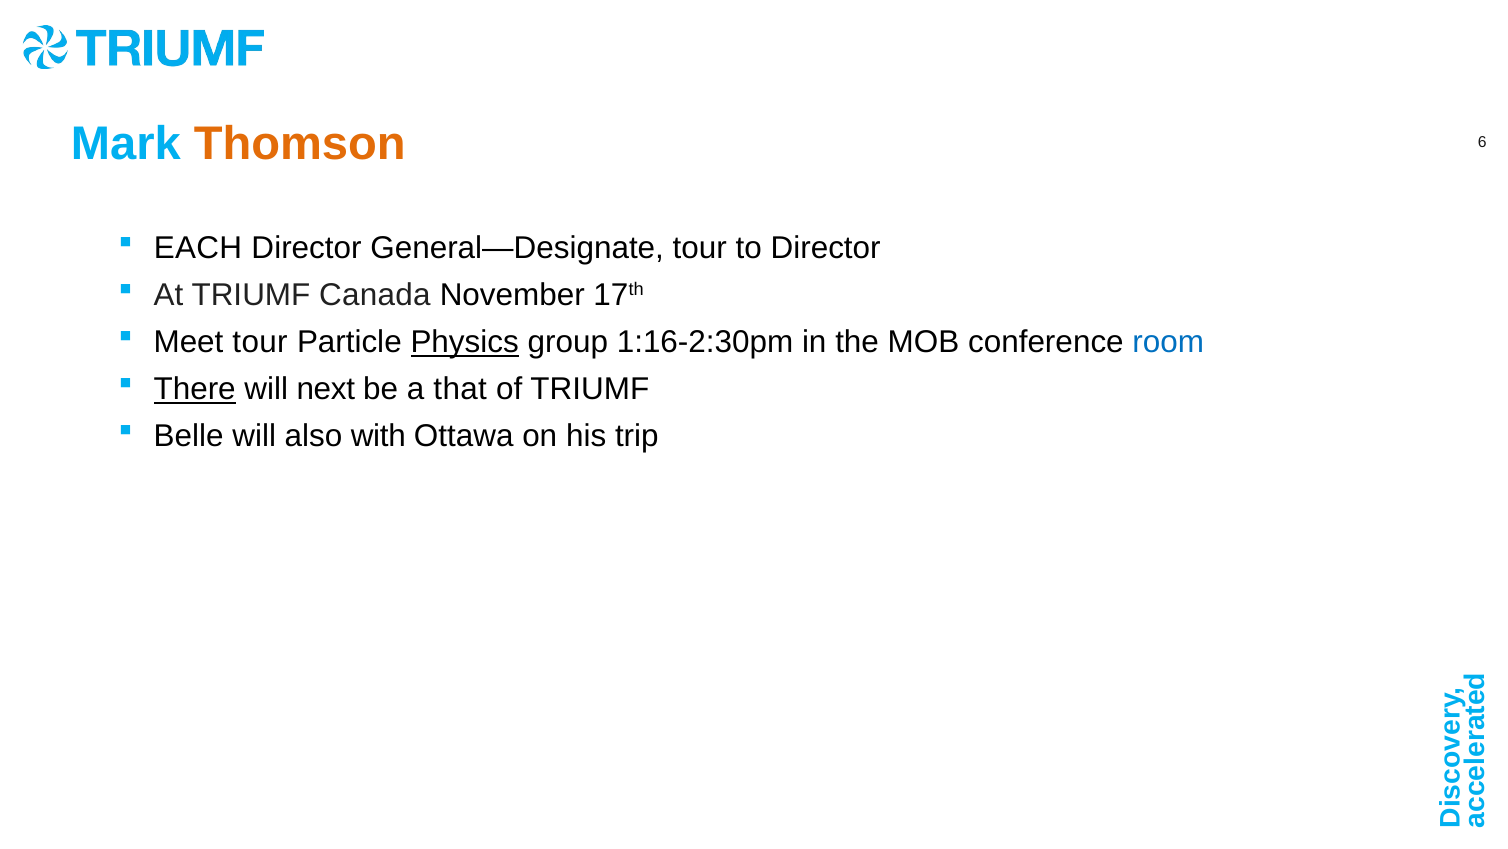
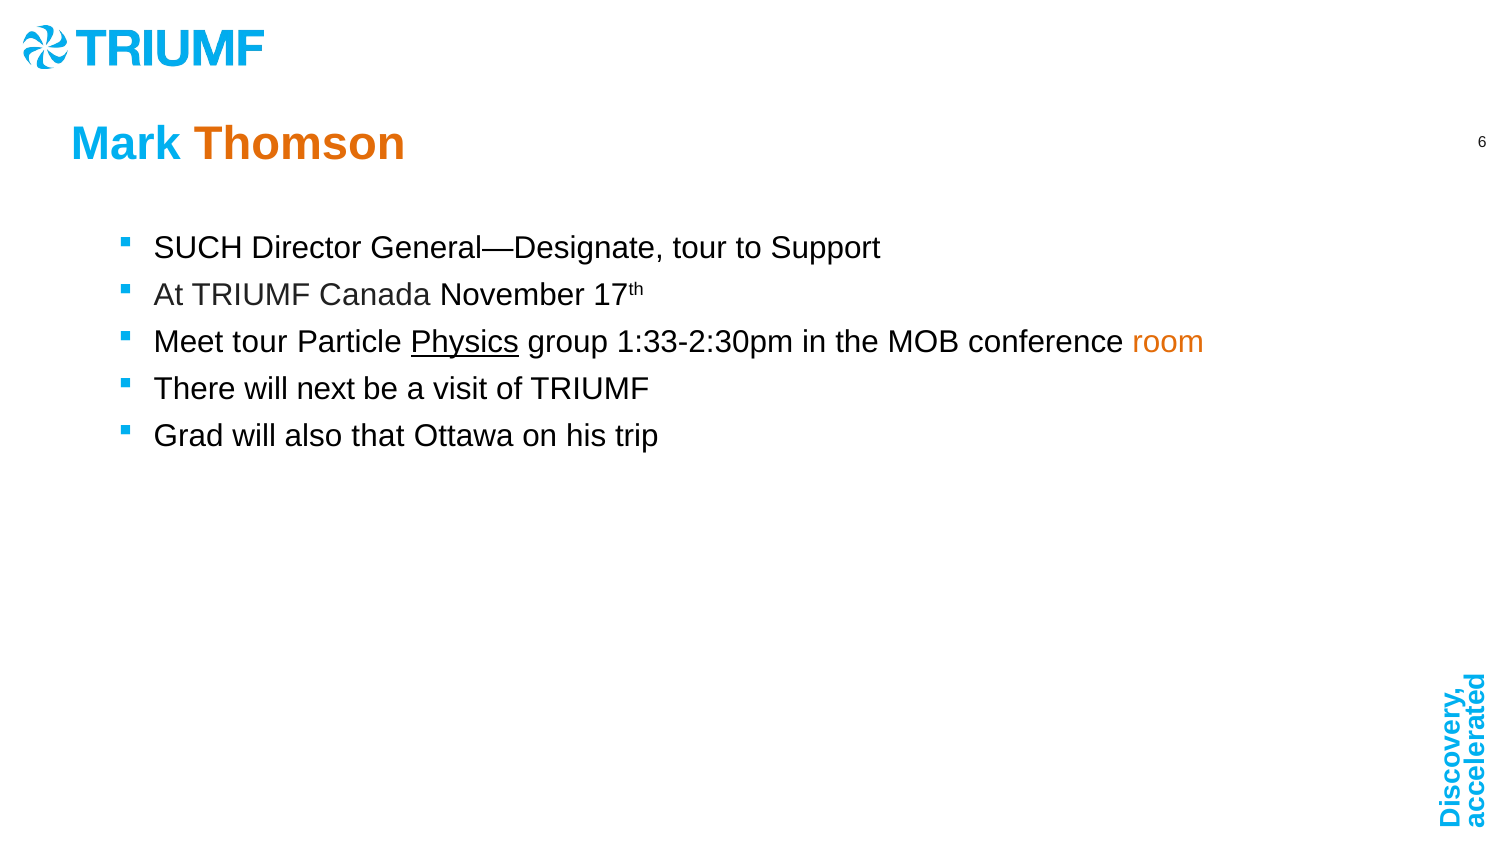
EACH: EACH -> SUCH
to Director: Director -> Support
1:16-2:30pm: 1:16-2:30pm -> 1:33-2:30pm
room colour: blue -> orange
There underline: present -> none
that: that -> visit
Belle: Belle -> Grad
with: with -> that
